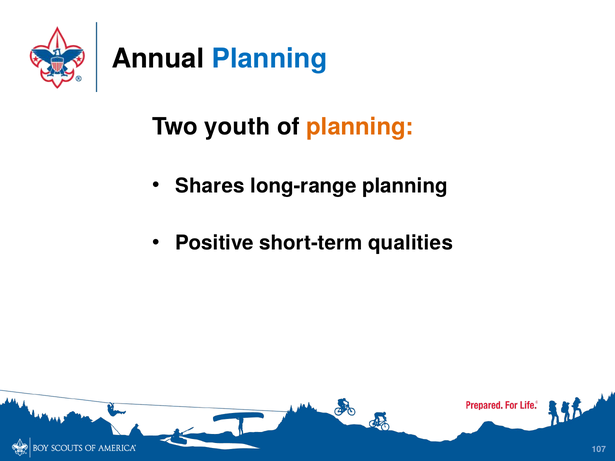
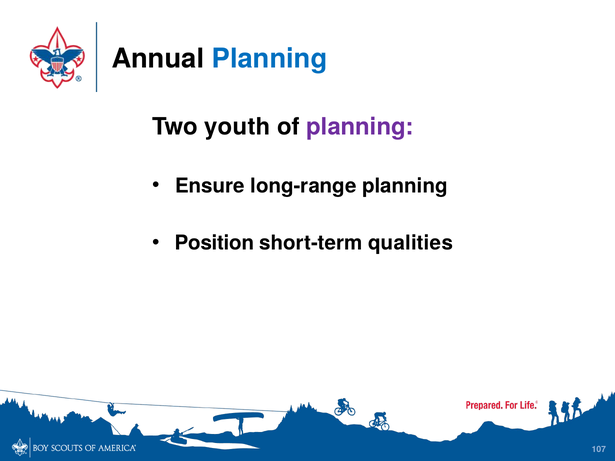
planning at (360, 127) colour: orange -> purple
Shares: Shares -> Ensure
Positive: Positive -> Position
